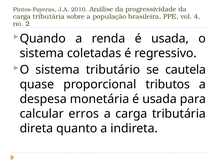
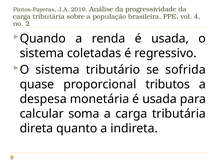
cautela: cautela -> sofrida
erros: erros -> soma
